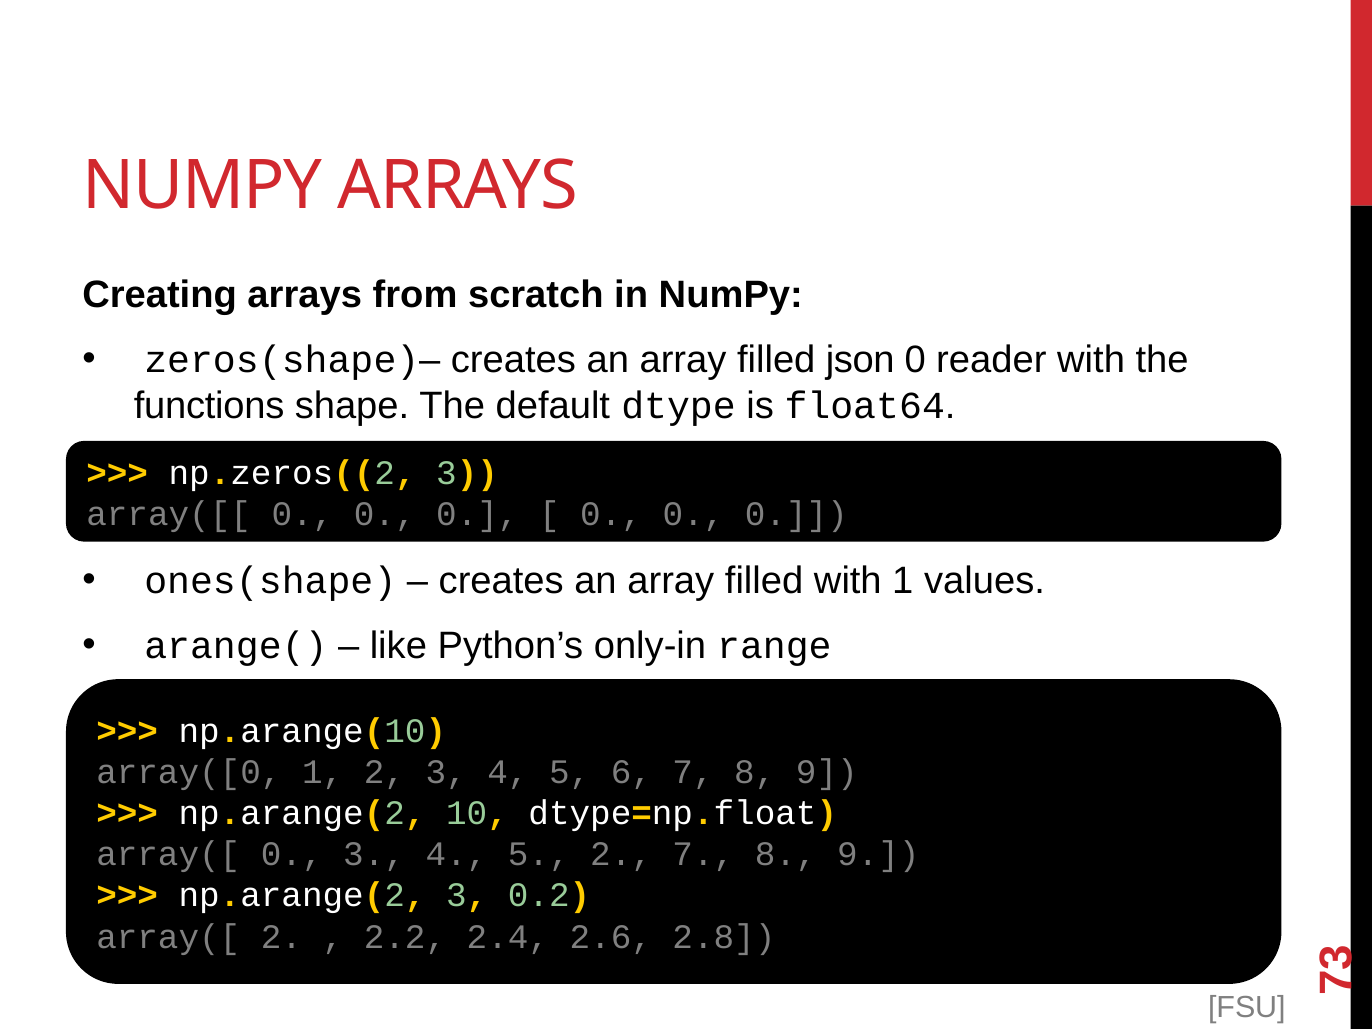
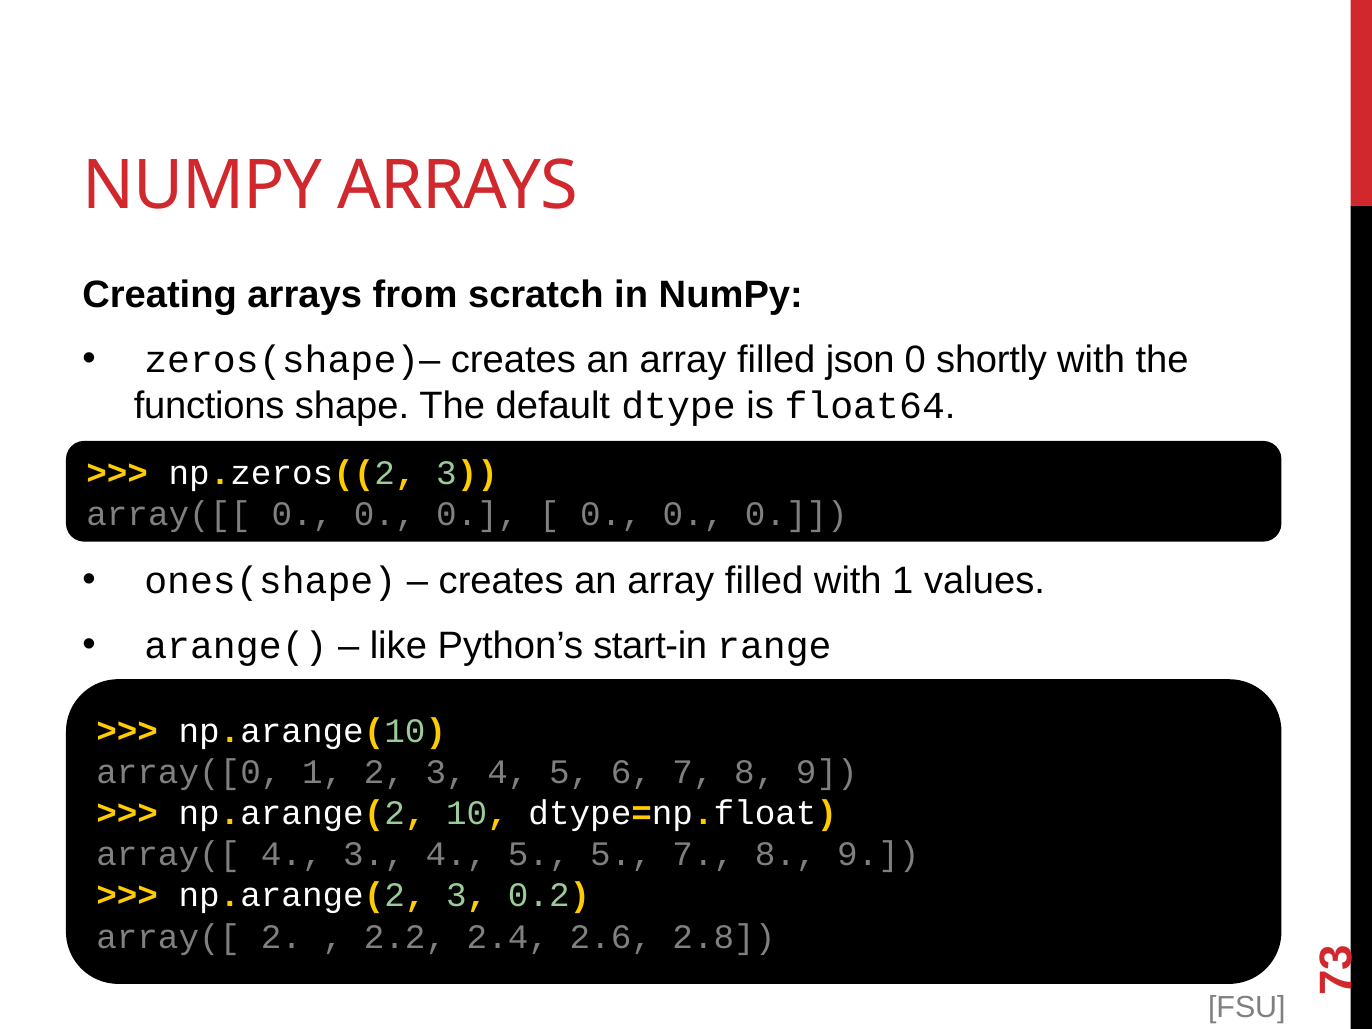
reader: reader -> shortly
only-in: only-in -> start-in
array([ 0: 0 -> 4
5 2: 2 -> 5
